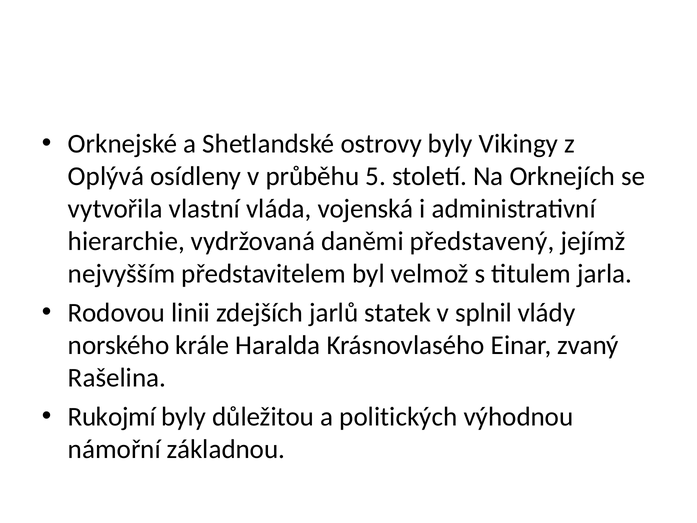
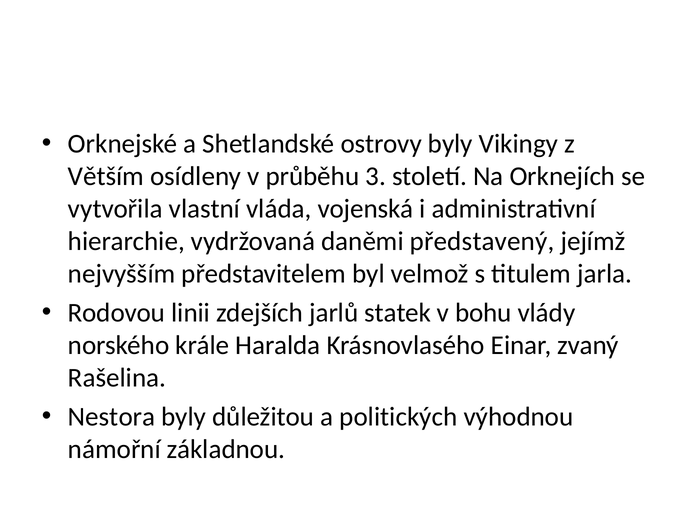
Oplývá: Oplývá -> Větším
5: 5 -> 3
splnil: splnil -> bohu
Rukojmí: Rukojmí -> Nestora
